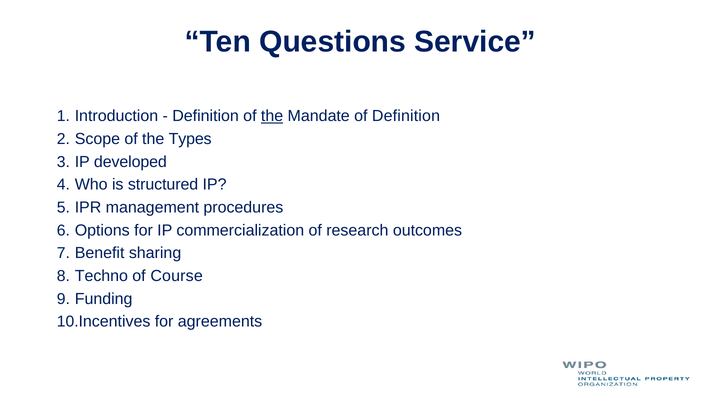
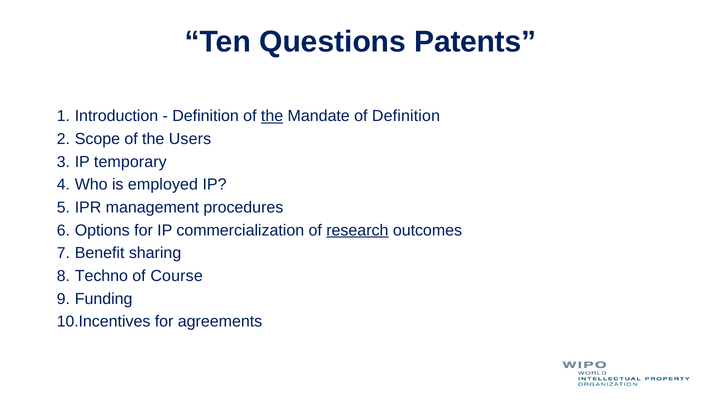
Service: Service -> Patents
Types: Types -> Users
developed: developed -> temporary
structured: structured -> employed
research underline: none -> present
